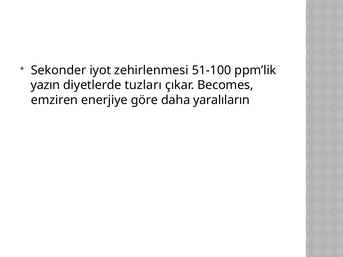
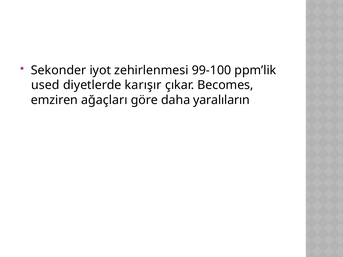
51-100: 51-100 -> 99-100
yazın: yazın -> used
tuzları: tuzları -> karışır
enerjiye: enerjiye -> ağaçları
